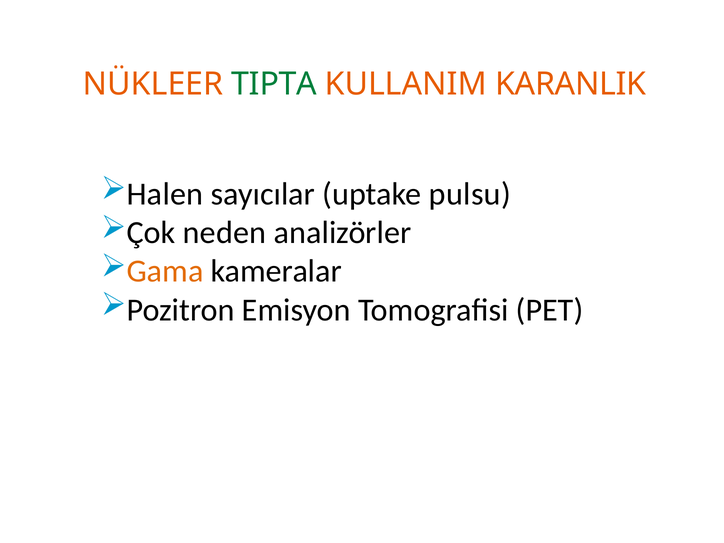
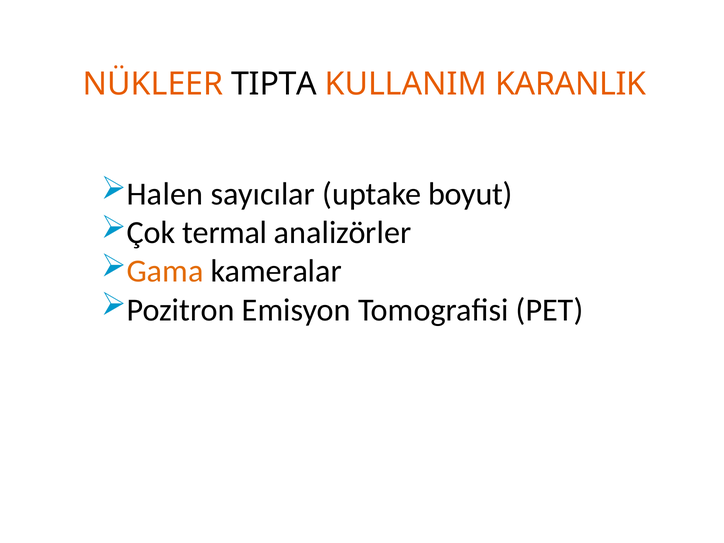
TIPTA colour: green -> black
pulsu: pulsu -> boyut
neden: neden -> termal
